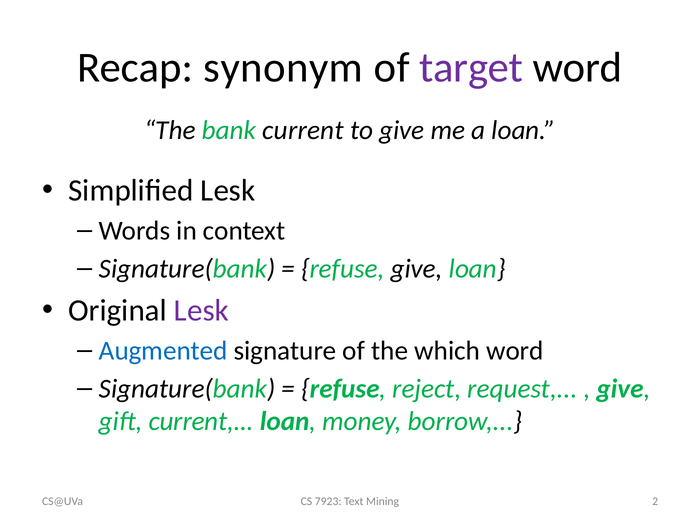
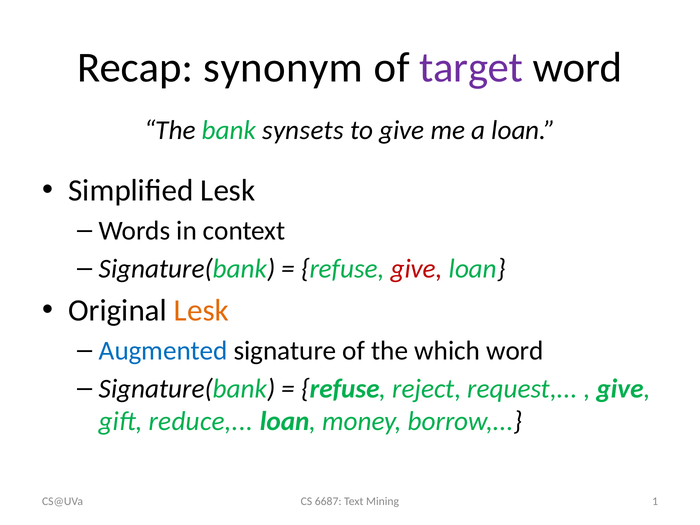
bank current: current -> synsets
give at (417, 269) colour: black -> red
Lesk at (201, 310) colour: purple -> orange
gift current: current -> reduce
7923: 7923 -> 6687
2: 2 -> 1
